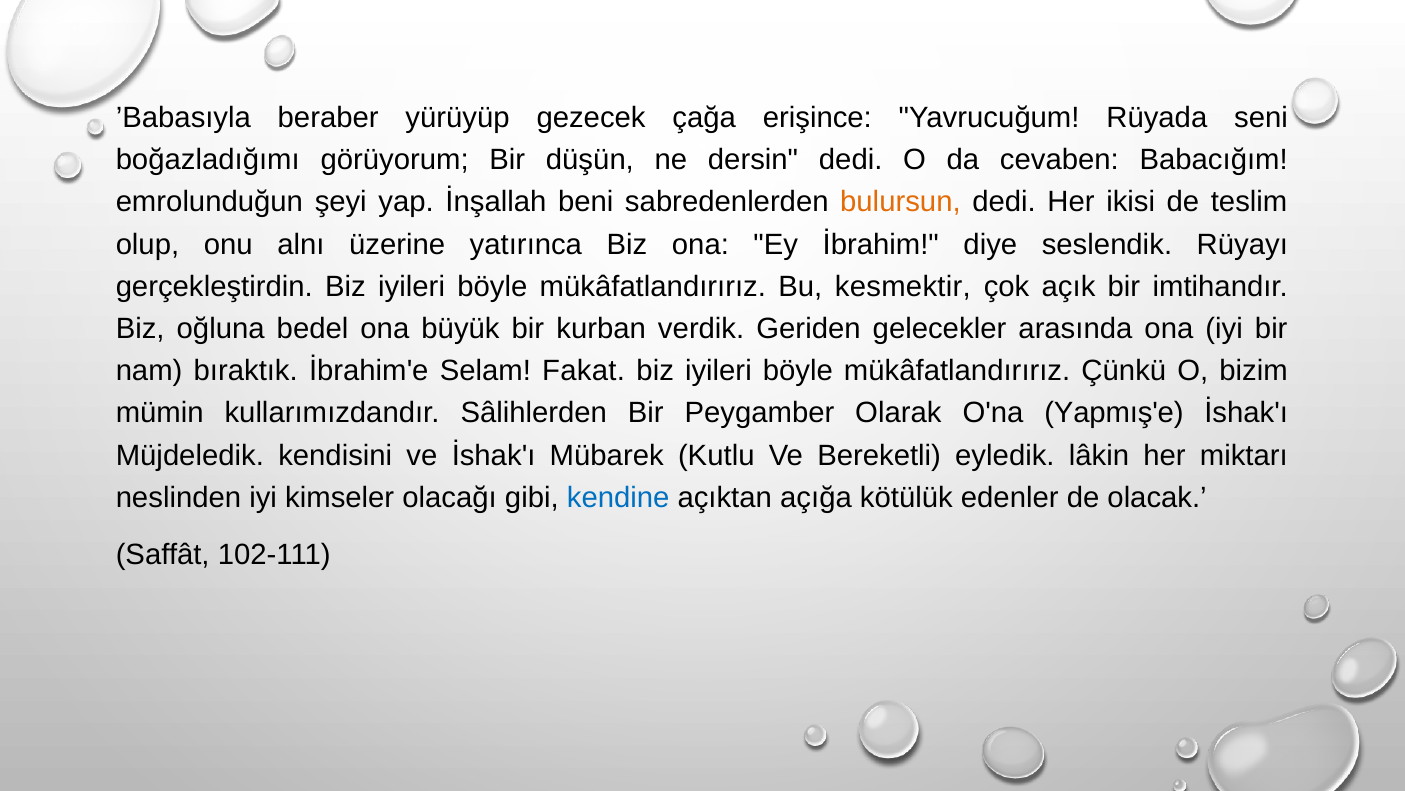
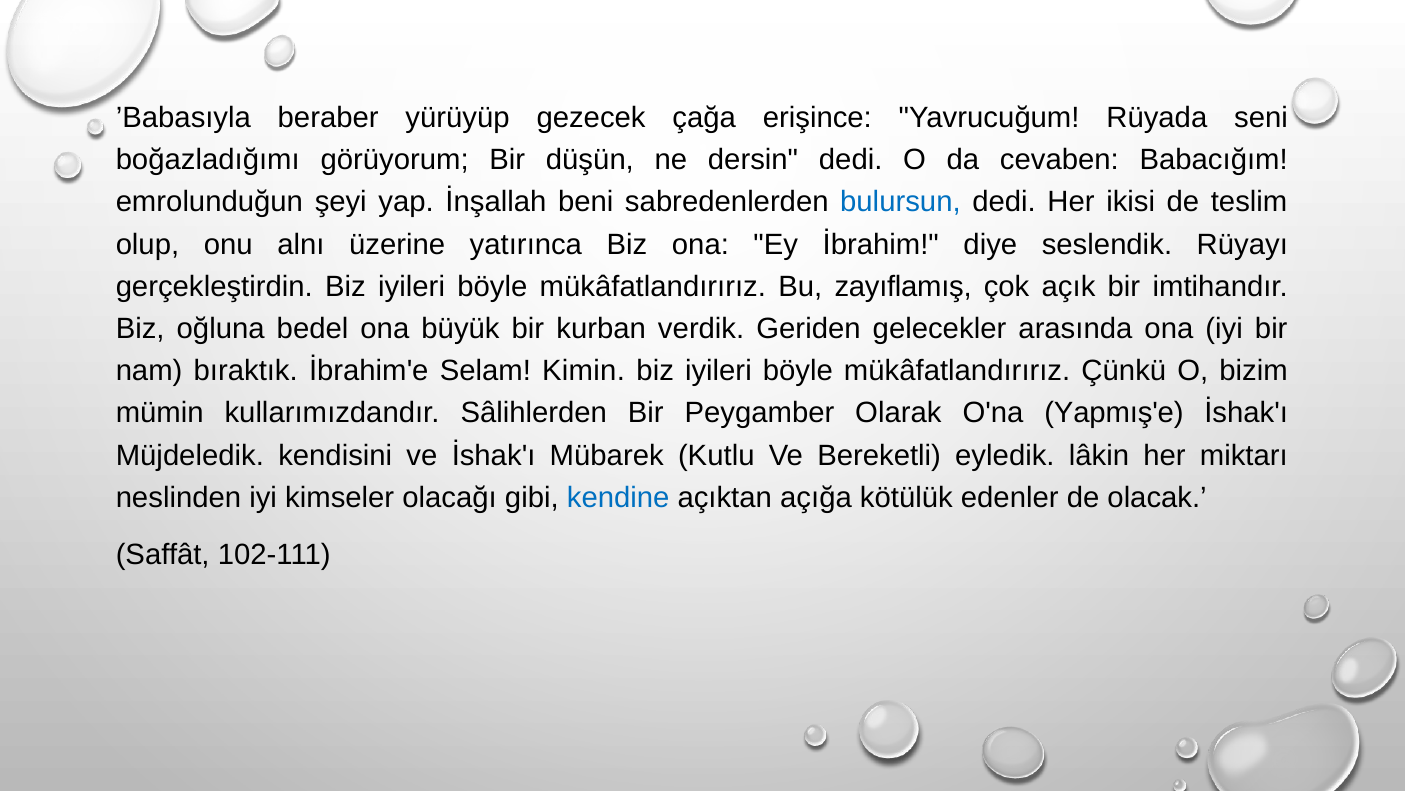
bulursun colour: orange -> blue
kesmektir: kesmektir -> zayıflamış
Fakat: Fakat -> Kimin
